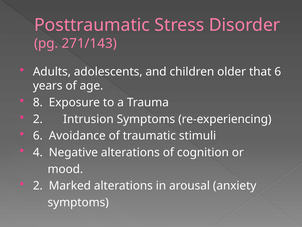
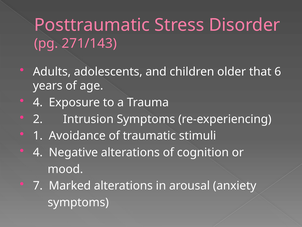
8 at (38, 102): 8 -> 4
6 at (38, 136): 6 -> 1
2 at (38, 185): 2 -> 7
